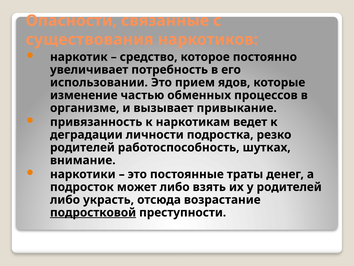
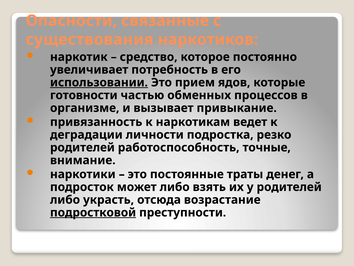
использовании underline: none -> present
изменение: изменение -> готовности
шутках: шутках -> точные
